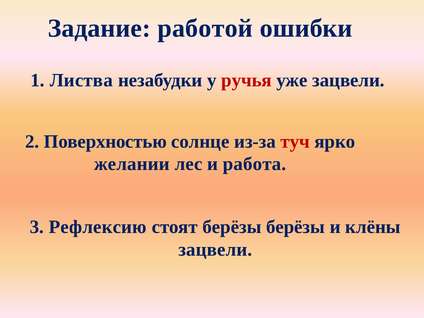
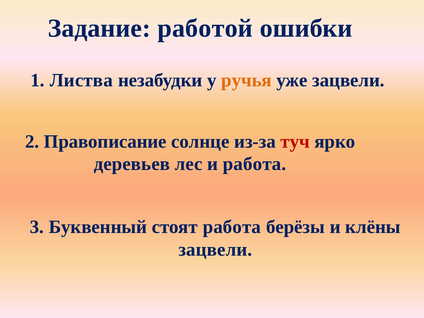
ручья colour: red -> orange
Поверхностью: Поверхностью -> Правописание
желании: желании -> деревьев
Рефлексию: Рефлексию -> Буквенный
стоят берёзы: берёзы -> работа
